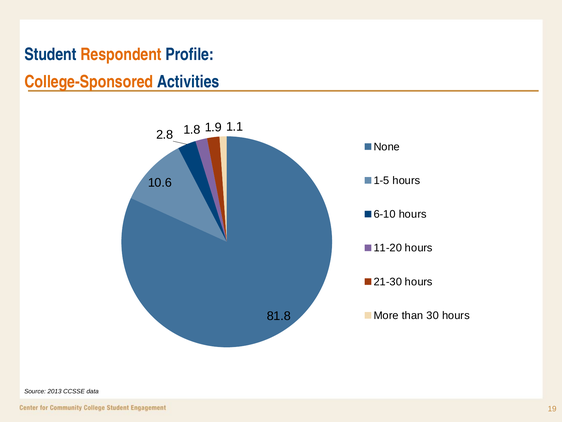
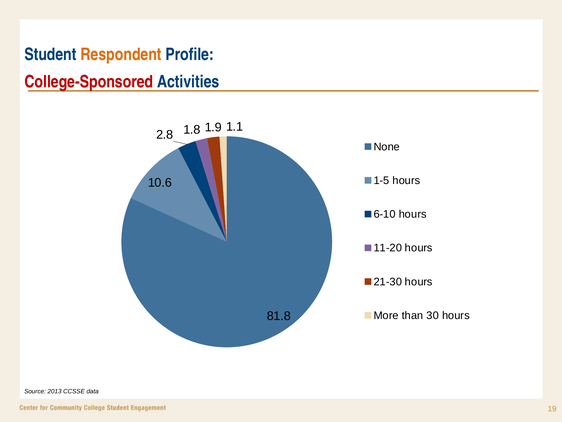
College-Sponsored colour: orange -> red
